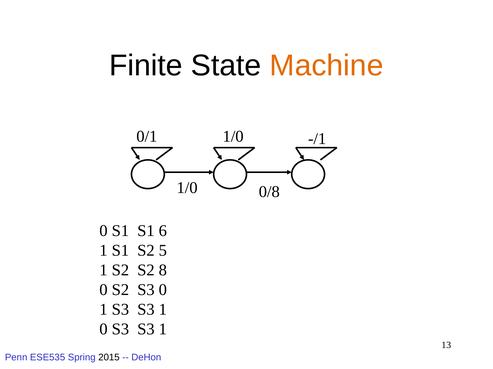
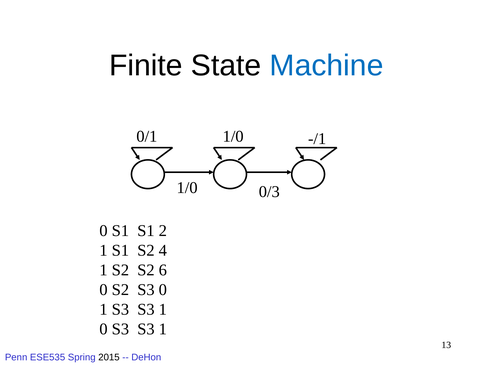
Machine colour: orange -> blue
0/8: 0/8 -> 0/3
6: 6 -> 2
5: 5 -> 4
8: 8 -> 6
